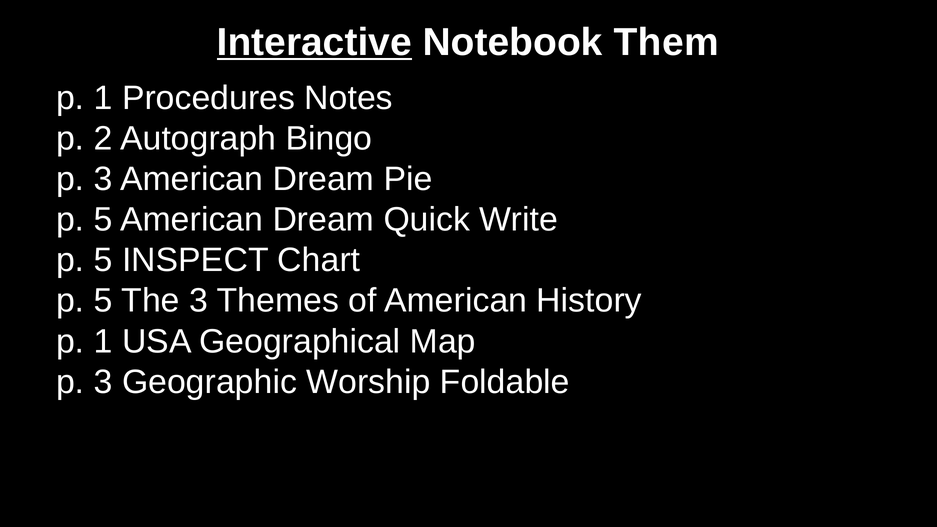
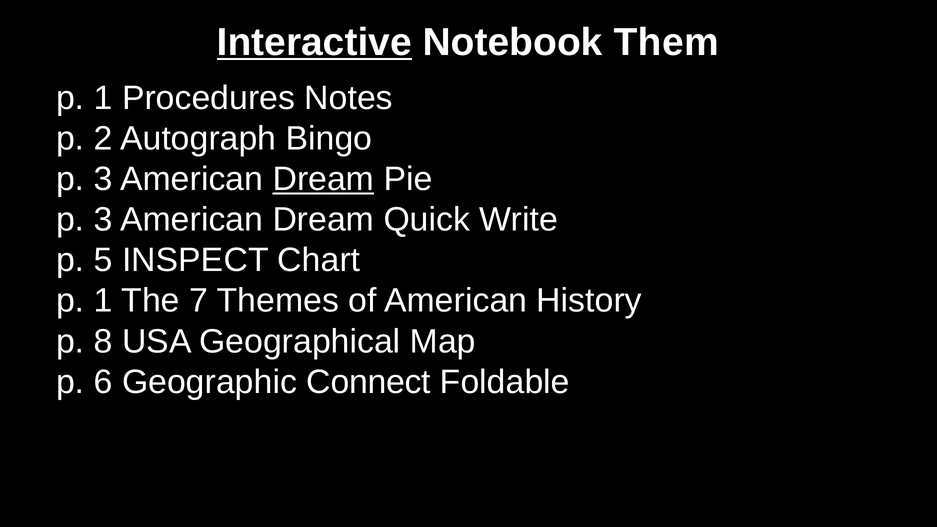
Dream at (323, 179) underline: none -> present
5 at (103, 220): 5 -> 3
5 at (103, 301): 5 -> 1
The 3: 3 -> 7
1 at (103, 341): 1 -> 8
3 at (103, 382): 3 -> 6
Worship: Worship -> Connect
